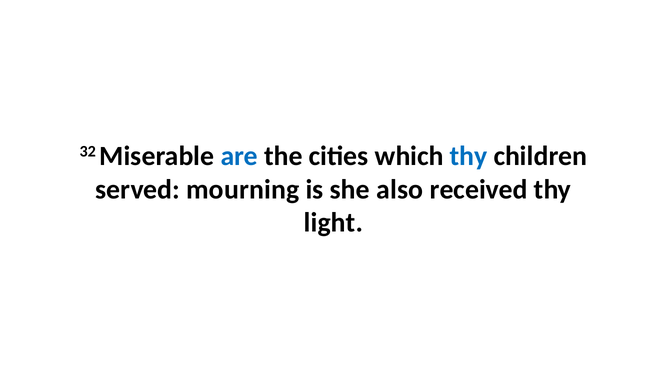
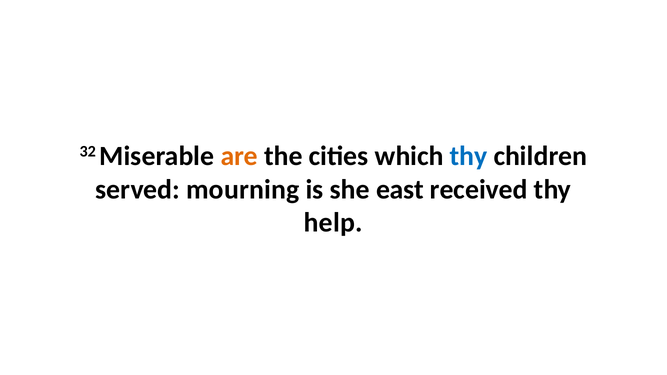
are colour: blue -> orange
also: also -> east
light: light -> help
